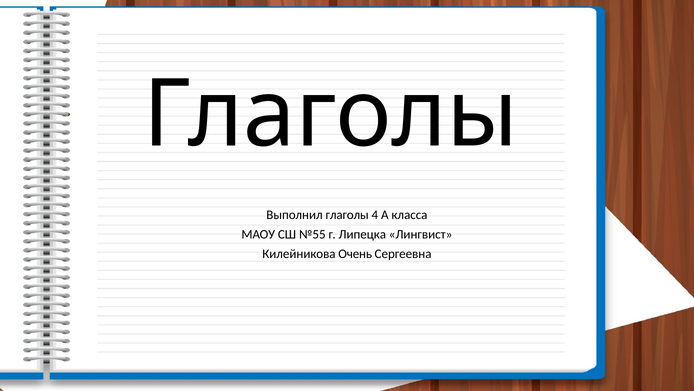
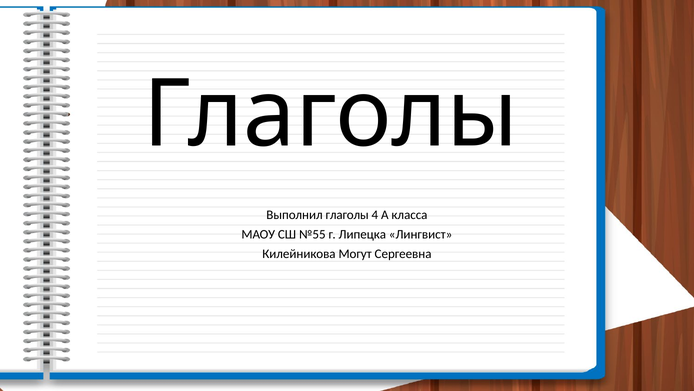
Очень: Очень -> Могут
